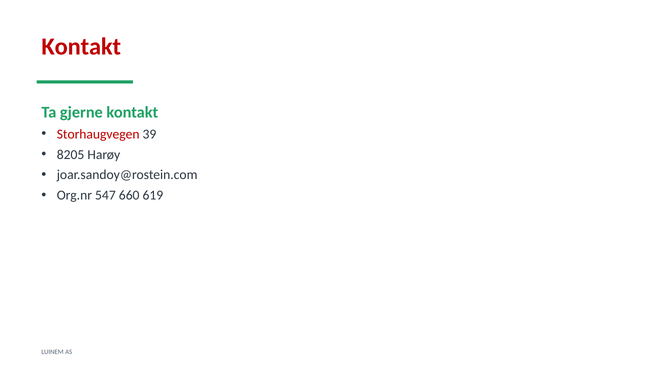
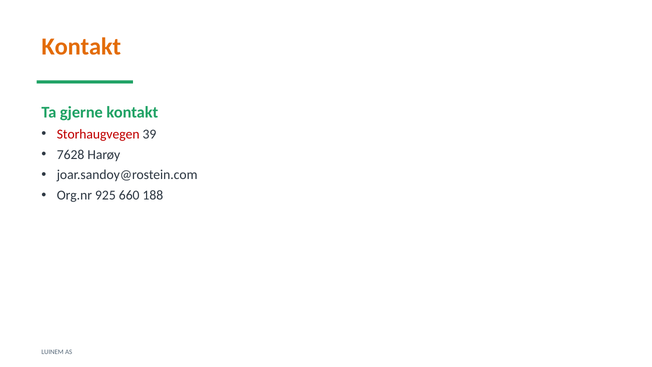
Kontakt at (81, 47) colour: red -> orange
8205: 8205 -> 7628
547: 547 -> 925
619: 619 -> 188
